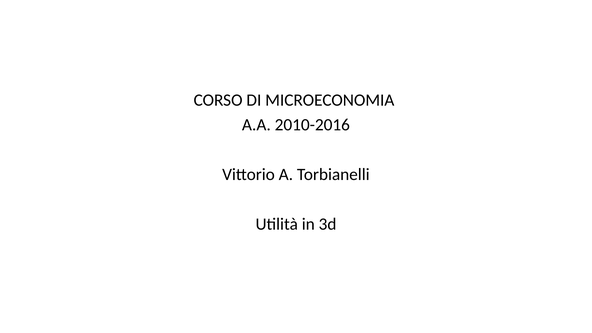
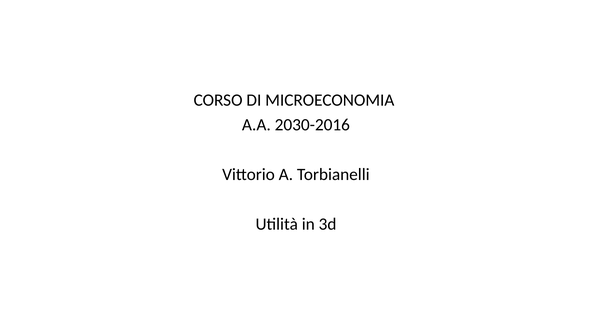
2010-2016: 2010-2016 -> 2030-2016
